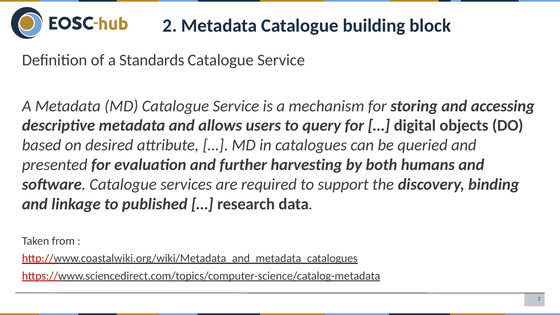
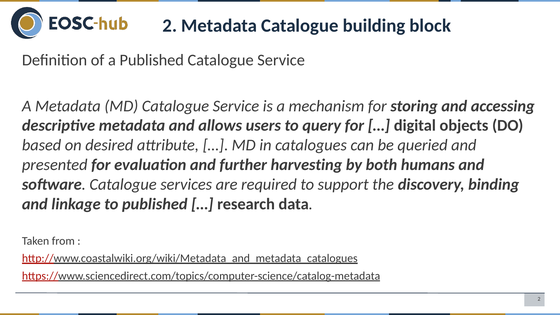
a Standards: Standards -> Published
